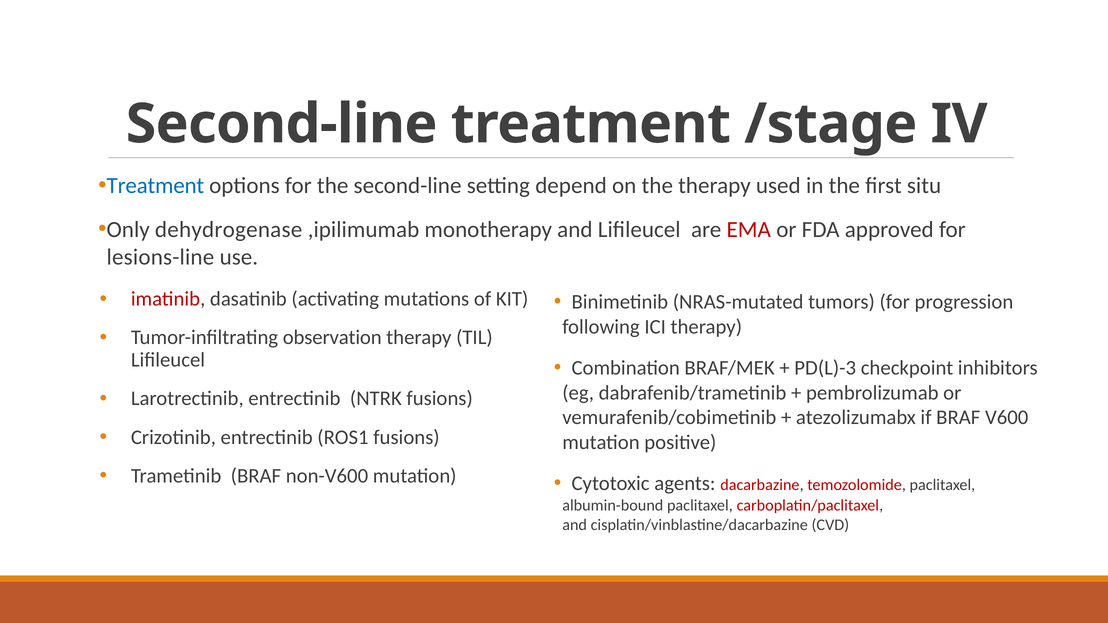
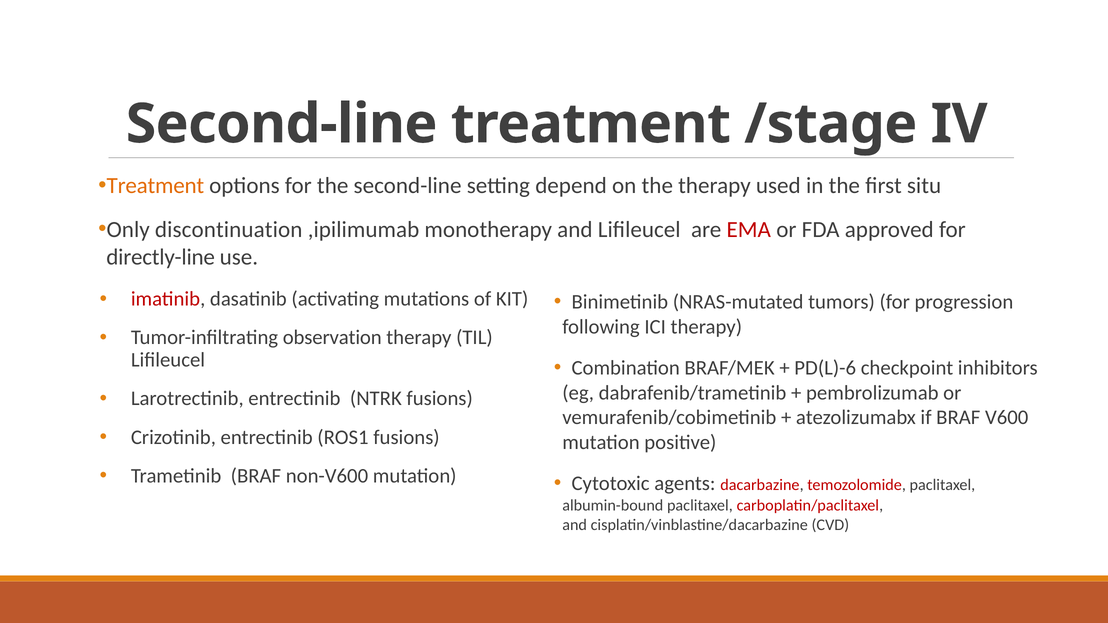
Treatment at (155, 186) colour: blue -> orange
dehydrogenase: dehydrogenase -> discontinuation
lesions-line: lesions-line -> directly-line
PD(L)-3: PD(L)-3 -> PD(L)-6
